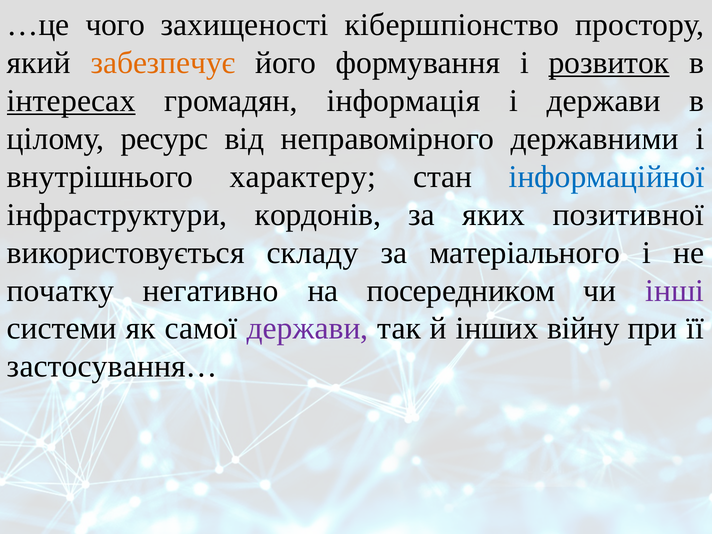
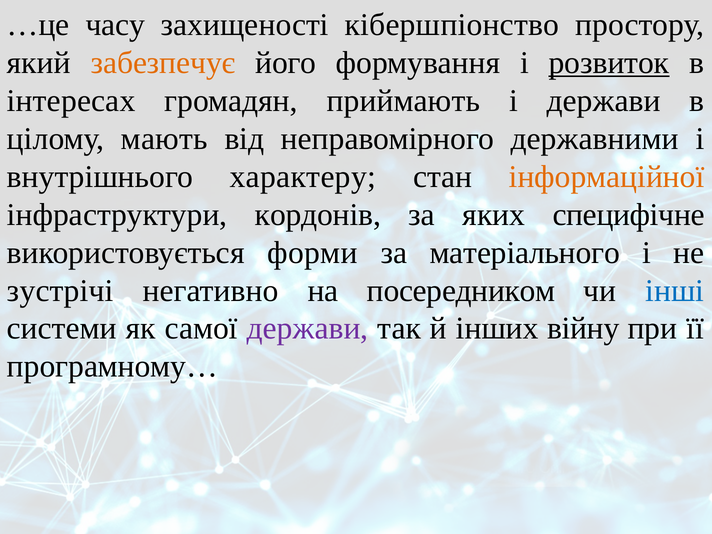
чого: чого -> часу
інтересах underline: present -> none
інформація: інформація -> приймають
ресурс: ресурс -> мають
інформаційної colour: blue -> orange
позитивної: позитивної -> специфічне
складу: складу -> форми
початку: початку -> зустрічі
інші colour: purple -> blue
застосування…: застосування… -> програмному…
